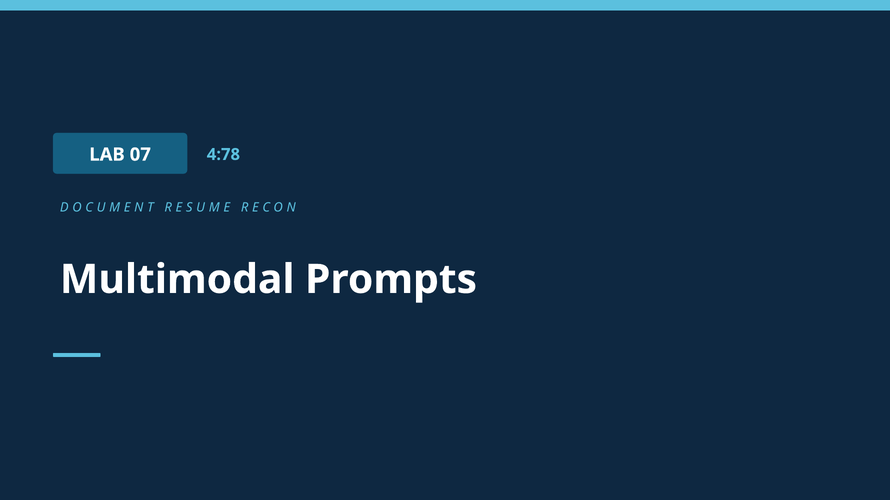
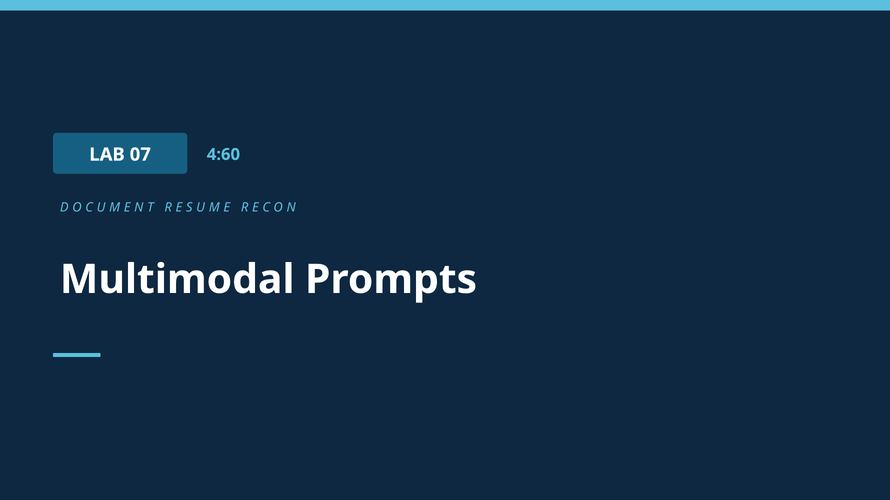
4:78: 4:78 -> 4:60
